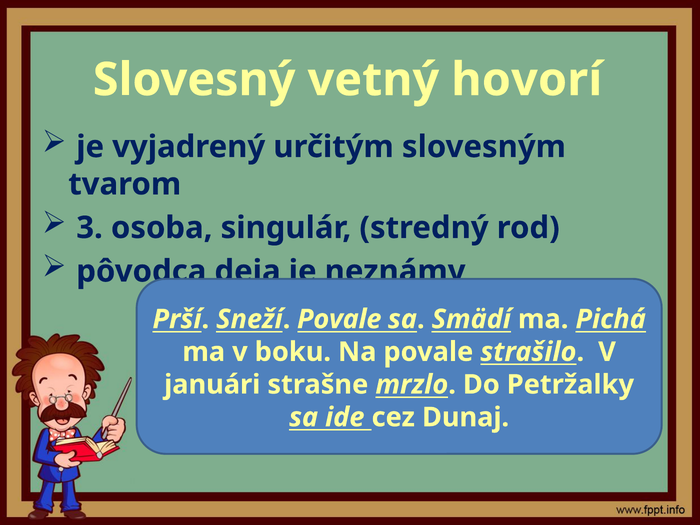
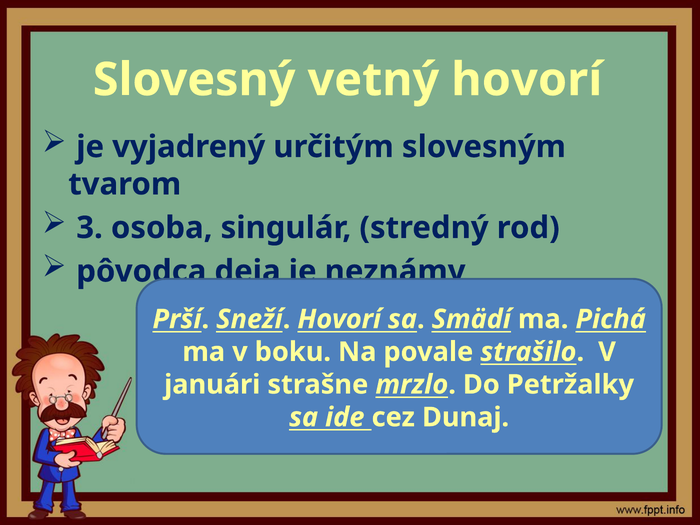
Sneží Povale: Povale -> Hovorí
